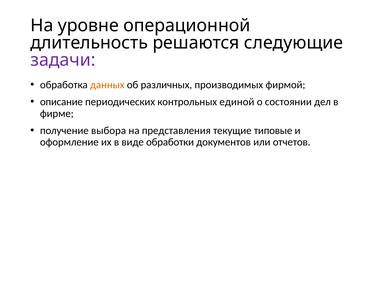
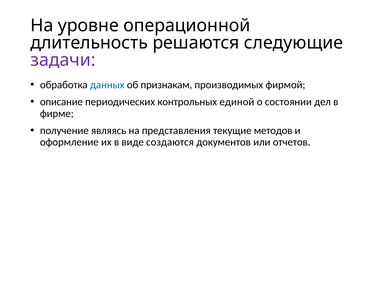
данных colour: orange -> blue
различных: различных -> признакам
выбора: выбора -> являясь
типовые: типовые -> методов
обработки: обработки -> создаются
